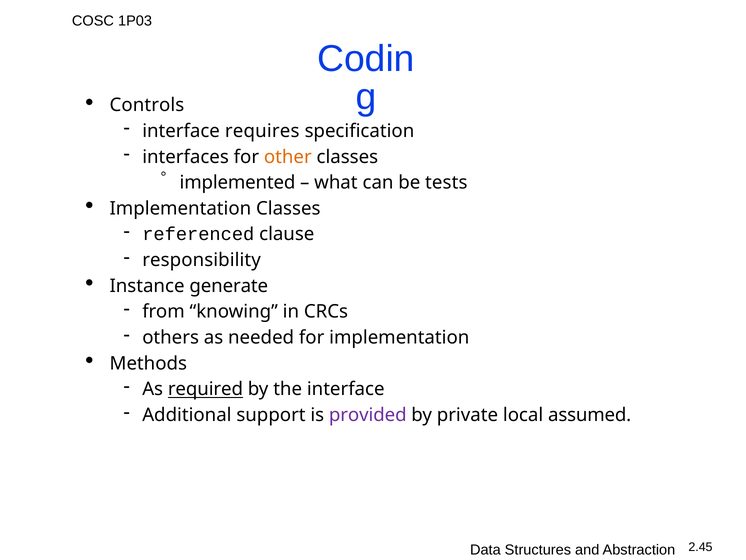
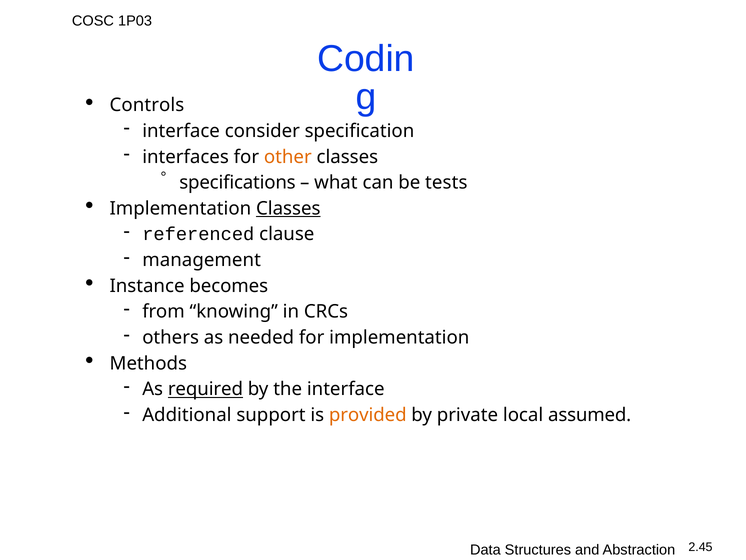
requires: requires -> consider
implemented: implemented -> specifications
Classes at (288, 208) underline: none -> present
responsibility: responsibility -> management
generate: generate -> becomes
provided colour: purple -> orange
